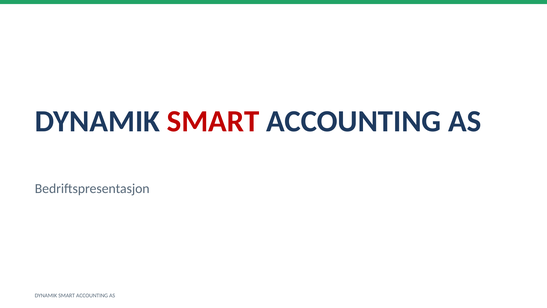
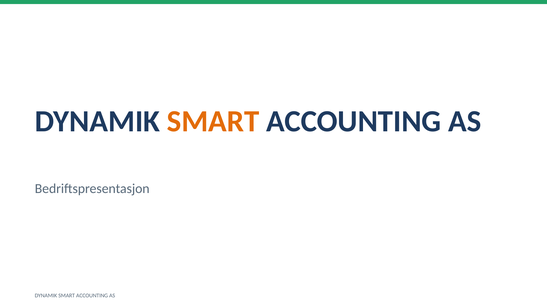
SMART at (213, 121) colour: red -> orange
